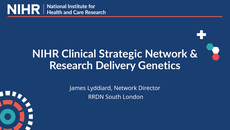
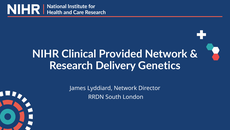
Strategic: Strategic -> Provided
